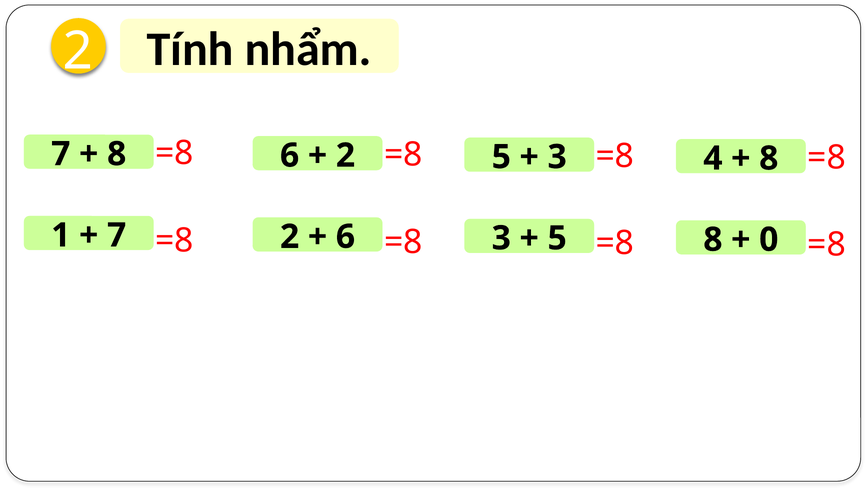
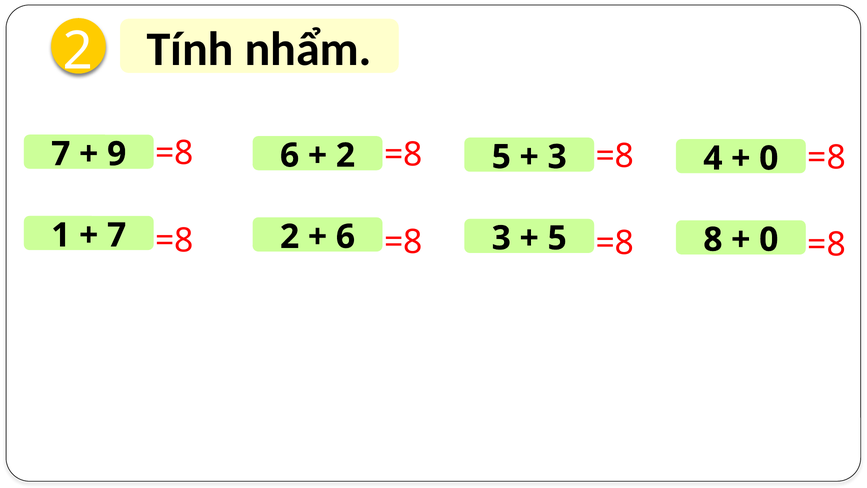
8 at (117, 154): 8 -> 9
8 at (769, 158): 8 -> 0
